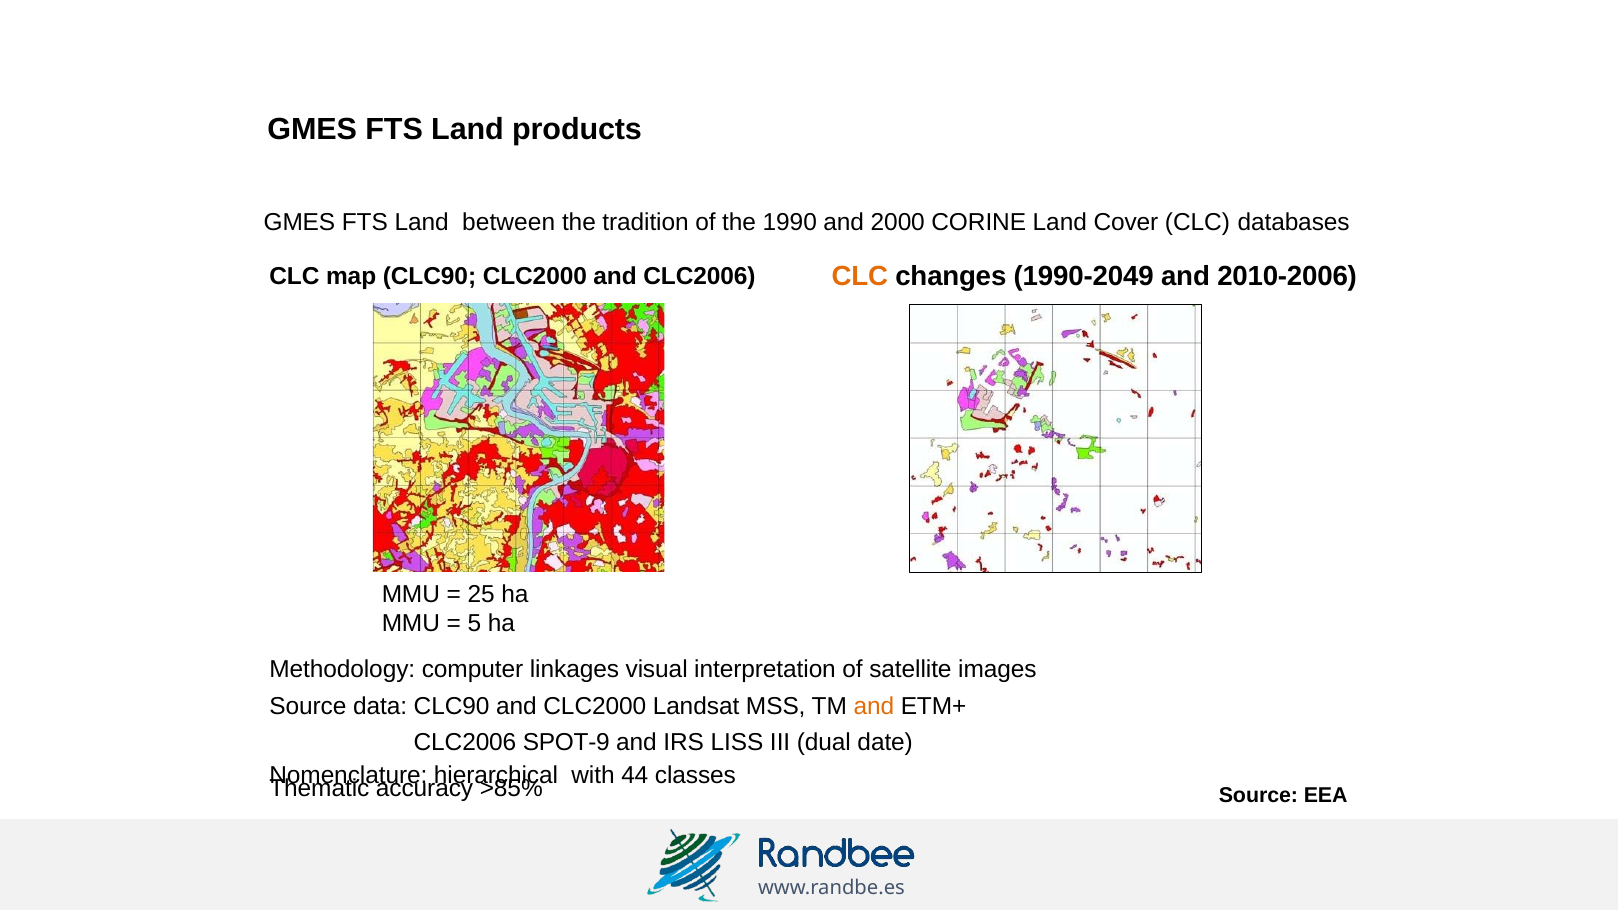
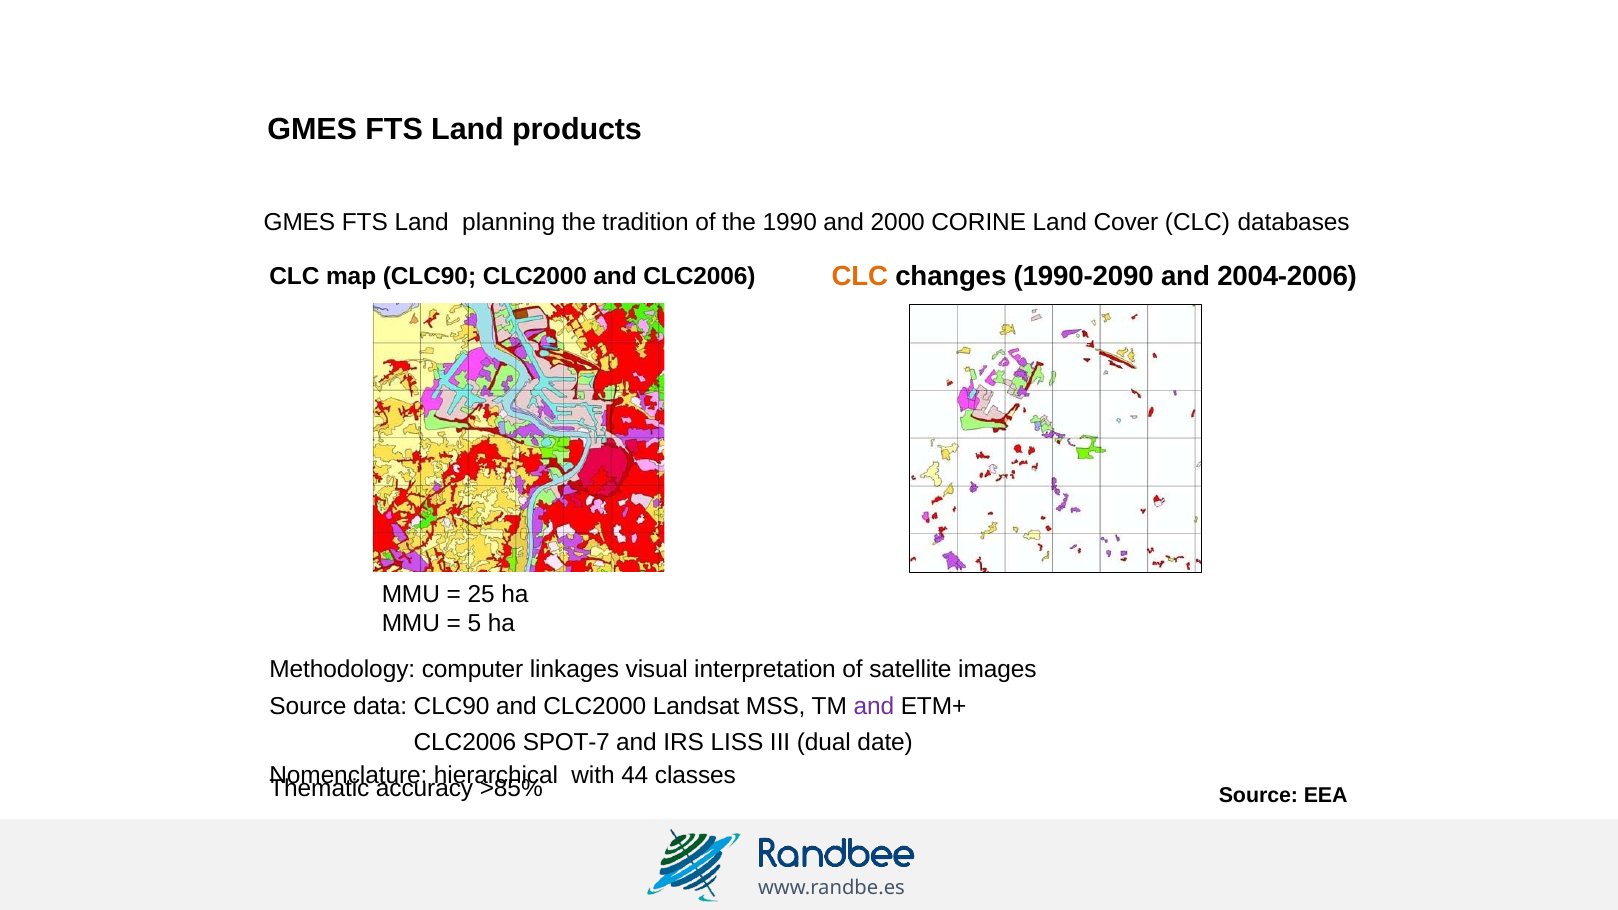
between: between -> planning
1990-2049: 1990-2049 -> 1990-2090
2010-2006: 2010-2006 -> 2004-2006
and at (874, 706) colour: orange -> purple
SPOT-9: SPOT-9 -> SPOT-7
